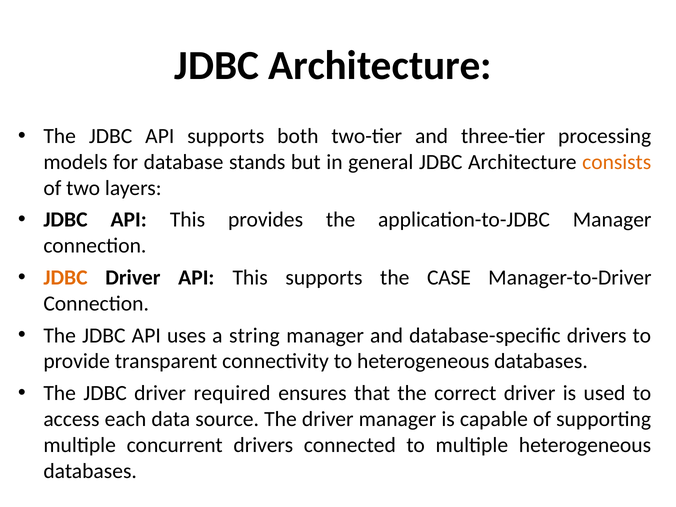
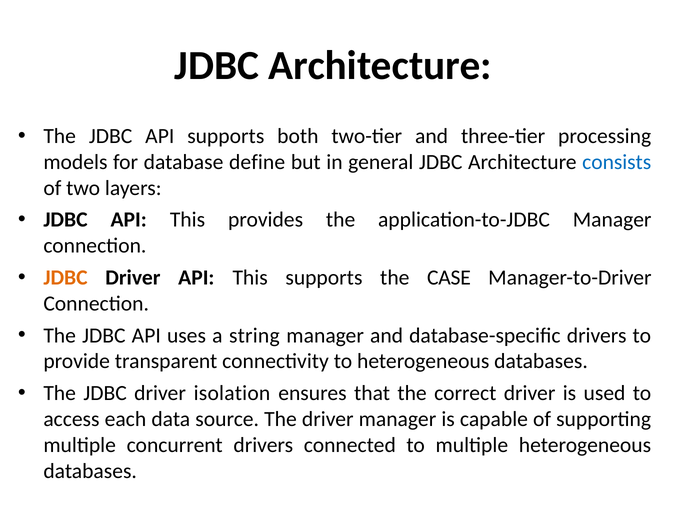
stands: stands -> define
consists colour: orange -> blue
required: required -> isolation
